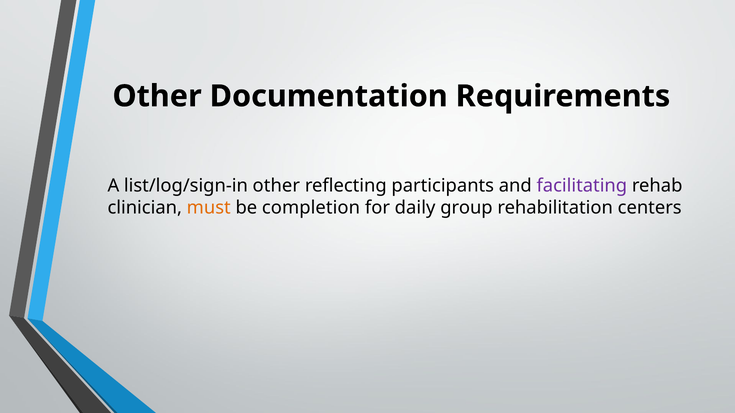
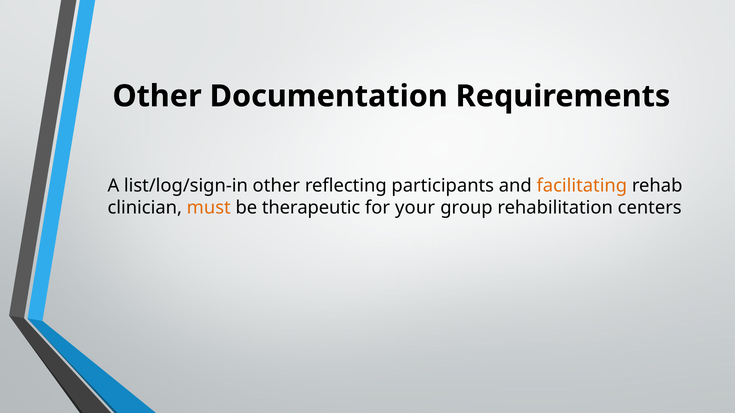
facilitating colour: purple -> orange
completion: completion -> therapeutic
daily: daily -> your
